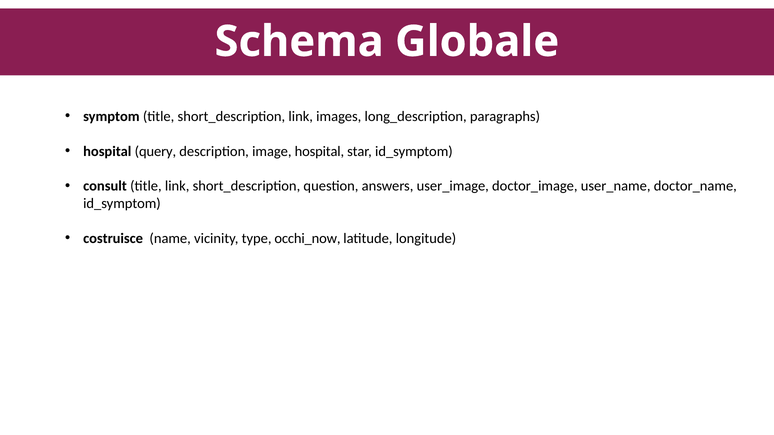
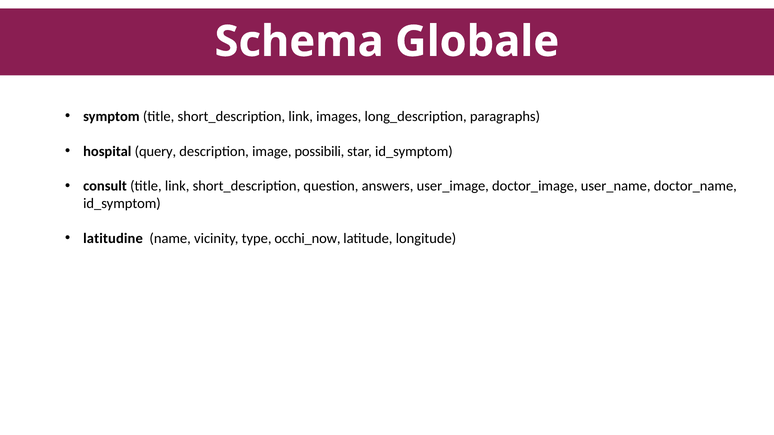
image hospital: hospital -> possibili
costruisce: costruisce -> latitudine
